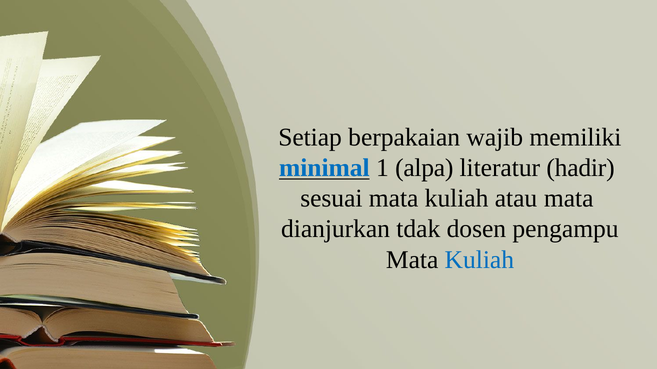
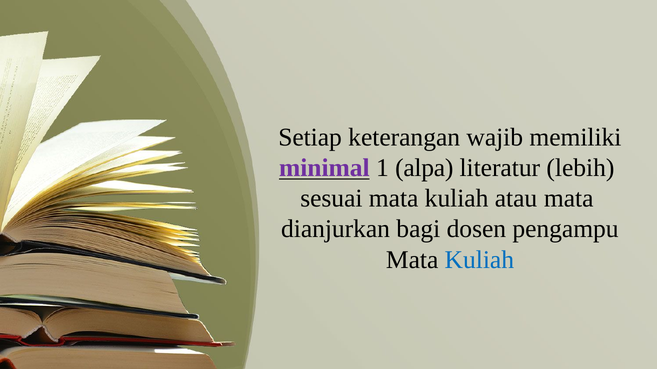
berpakaian: berpakaian -> keterangan
minimal colour: blue -> purple
hadir: hadir -> lebih
tdak: tdak -> bagi
